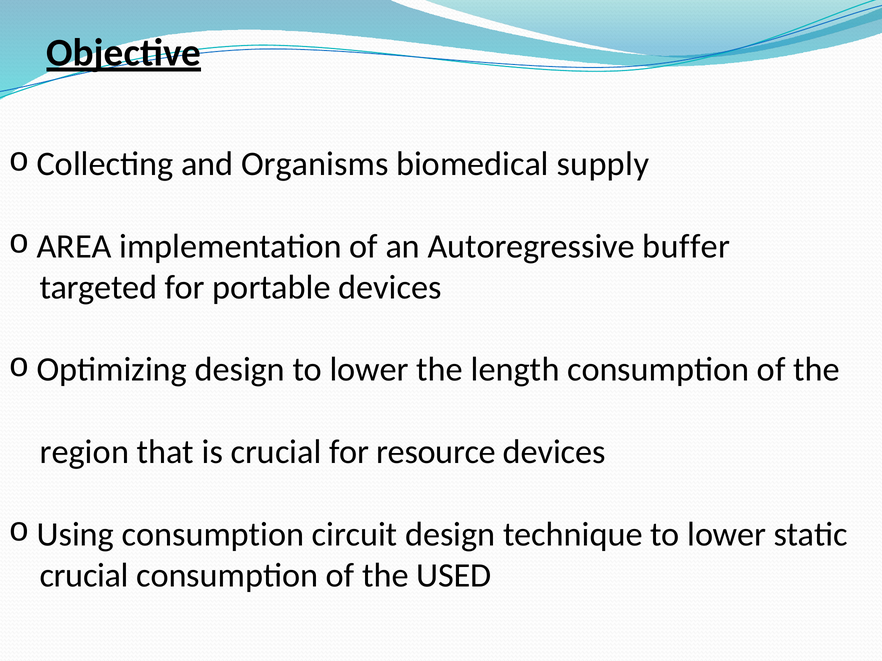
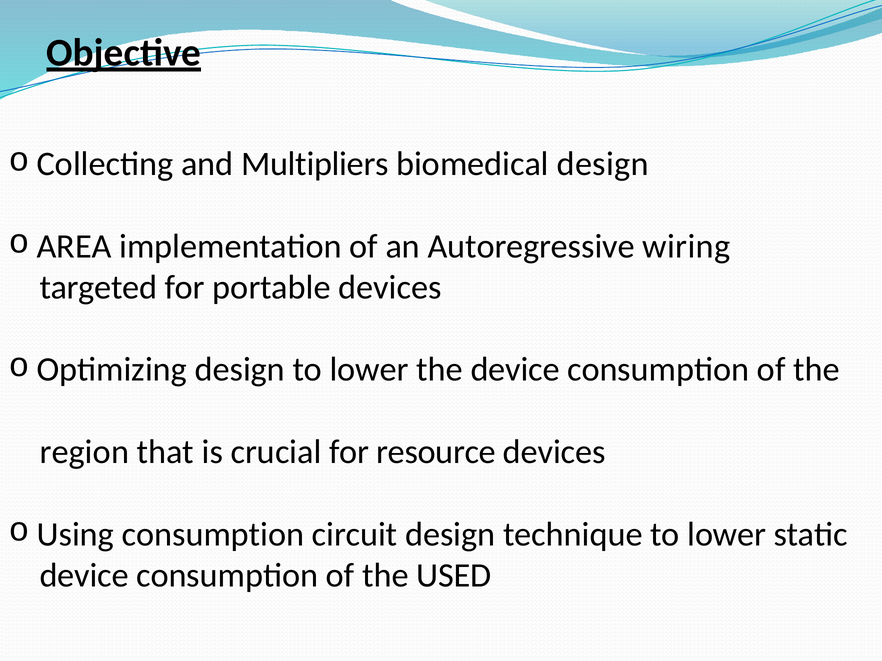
Organisms: Organisms -> Multipliers
biomedical supply: supply -> design
buffer: buffer -> wiring
the length: length -> device
crucial at (84, 576): crucial -> device
